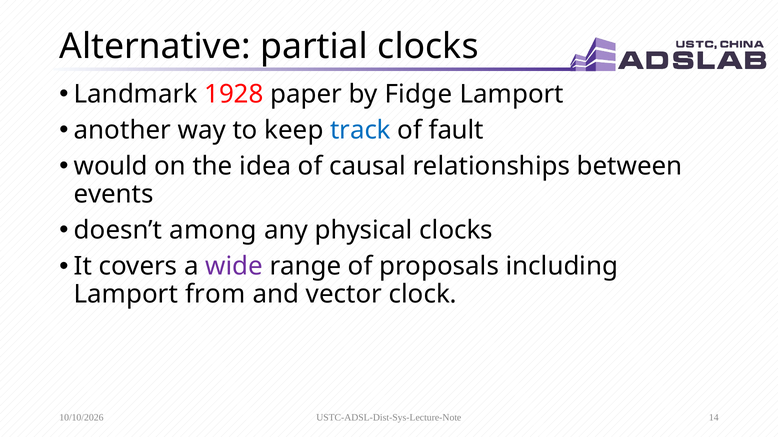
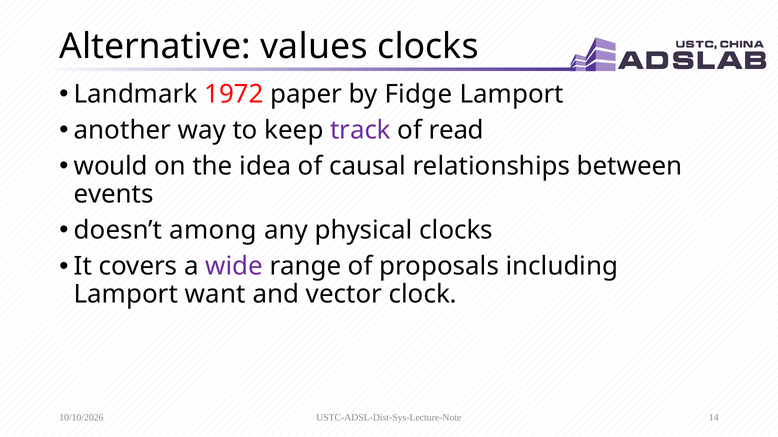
partial: partial -> values
1928: 1928 -> 1972
track colour: blue -> purple
fault: fault -> read
from: from -> want
